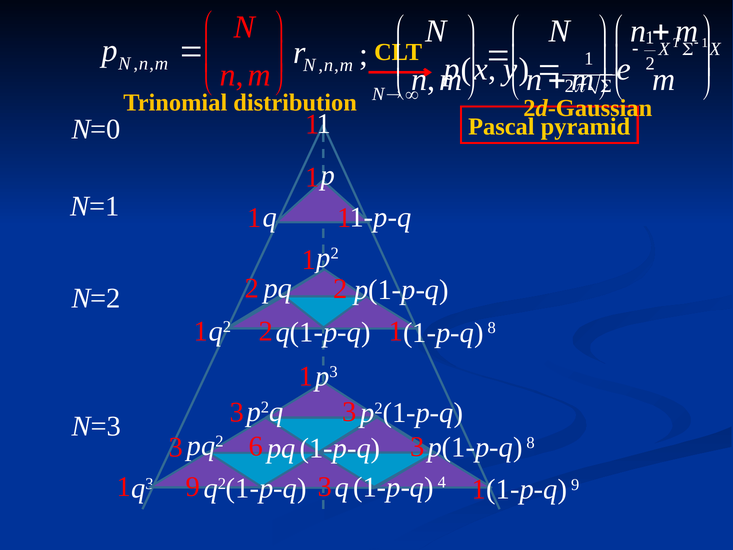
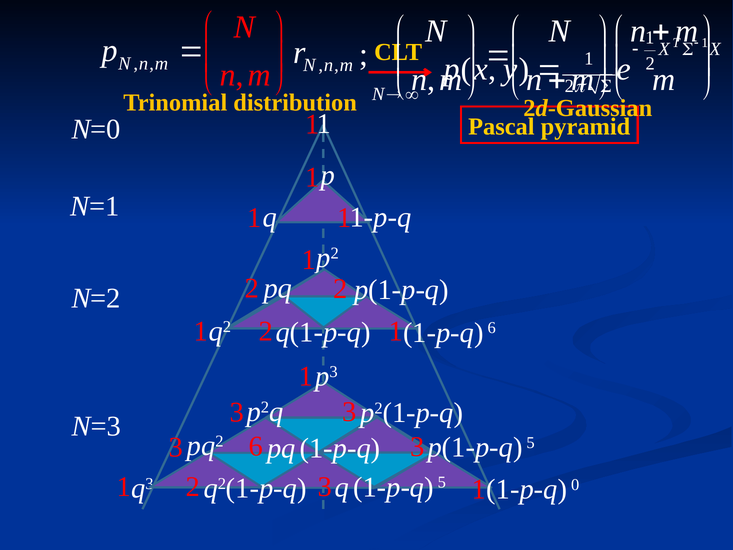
1-p-q 8: 8 -> 6
p(1-p-q 8: 8 -> 5
9 at (193, 487): 9 -> 2
1-p-q 4: 4 -> 5
9 at (575, 485): 9 -> 0
